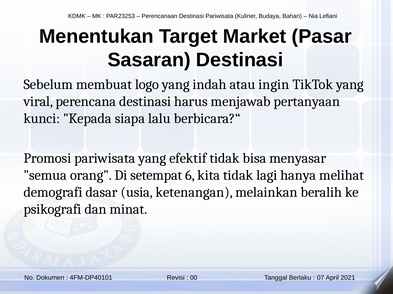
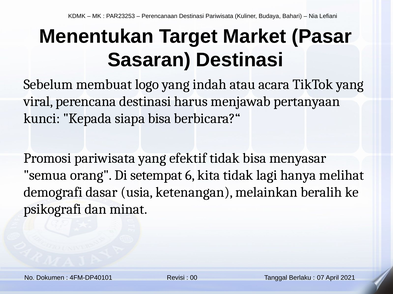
ingin: ingin -> acara
siapa lalu: lalu -> bisa
